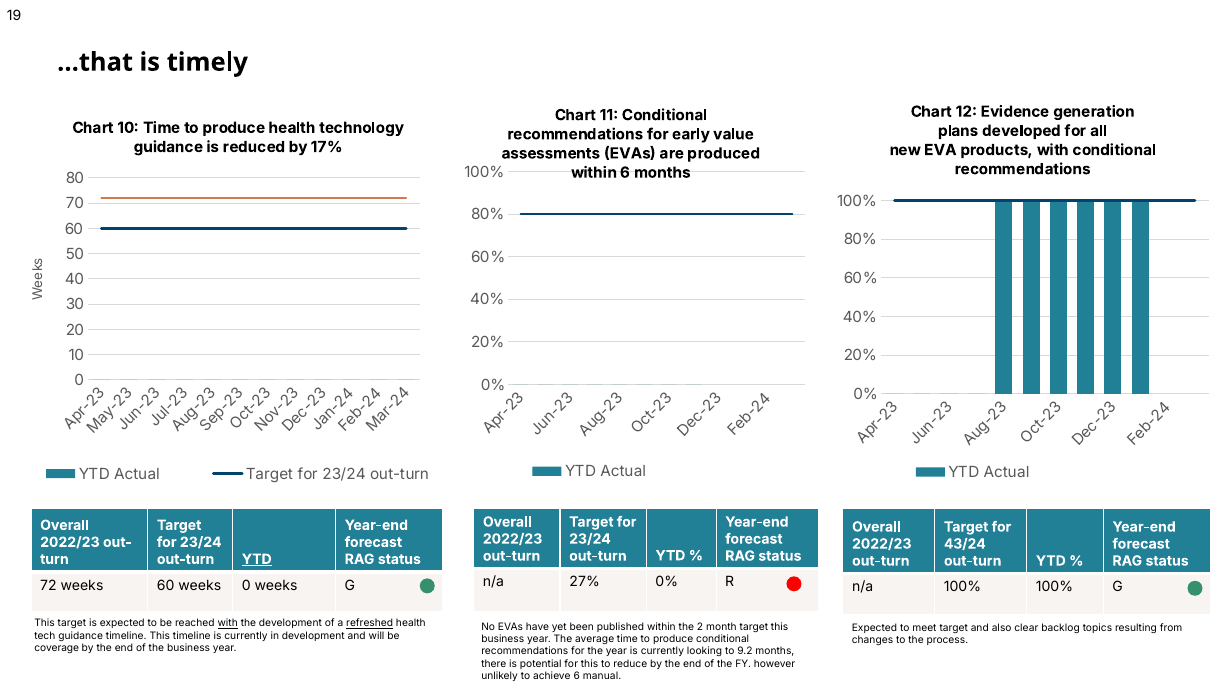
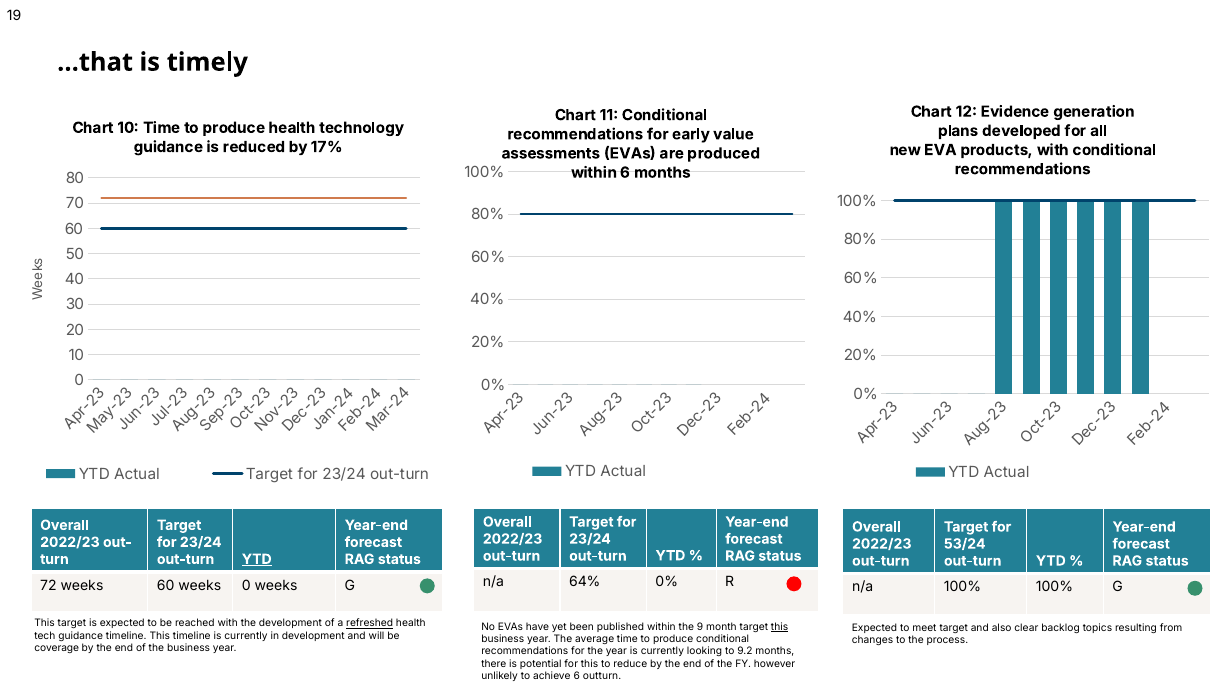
43/24: 43/24 -> 53/24
27%: 27% -> 64%
with at (228, 623) underline: present -> none
the 2: 2 -> 9
this at (780, 627) underline: none -> present
manual: manual -> outturn
